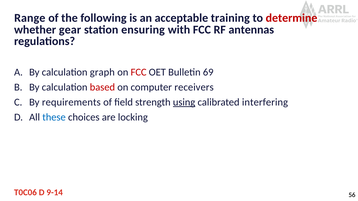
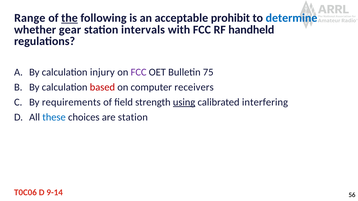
the underline: none -> present
training: training -> prohibit
determine colour: red -> blue
ensuring: ensuring -> intervals
antennas: antennas -> handheld
graph: graph -> injury
FCC at (139, 72) colour: red -> purple
69: 69 -> 75
are locking: locking -> station
